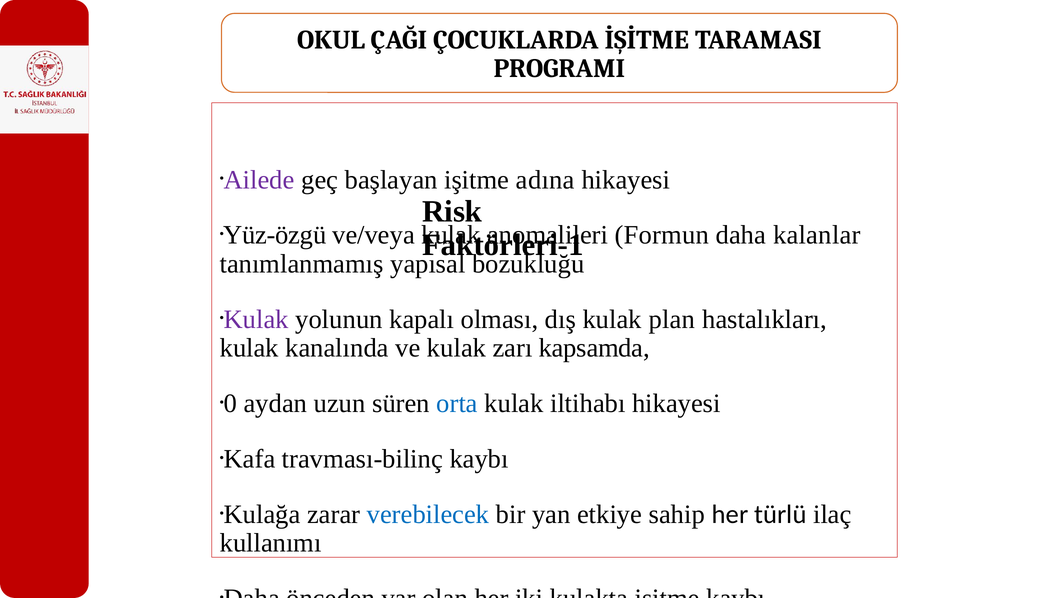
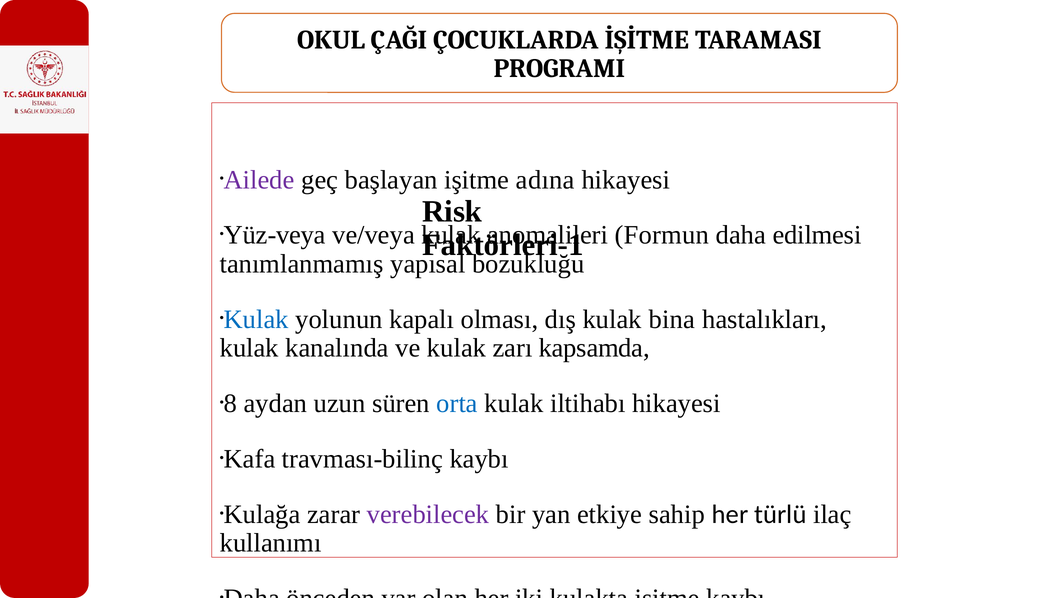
Yüz-özgü: Yüz-özgü -> Yüz-veya
kalanlar: kalanlar -> edilmesi
Kulak at (256, 320) colour: purple -> blue
plan: plan -> bina
0: 0 -> 8
verebilecek colour: blue -> purple
